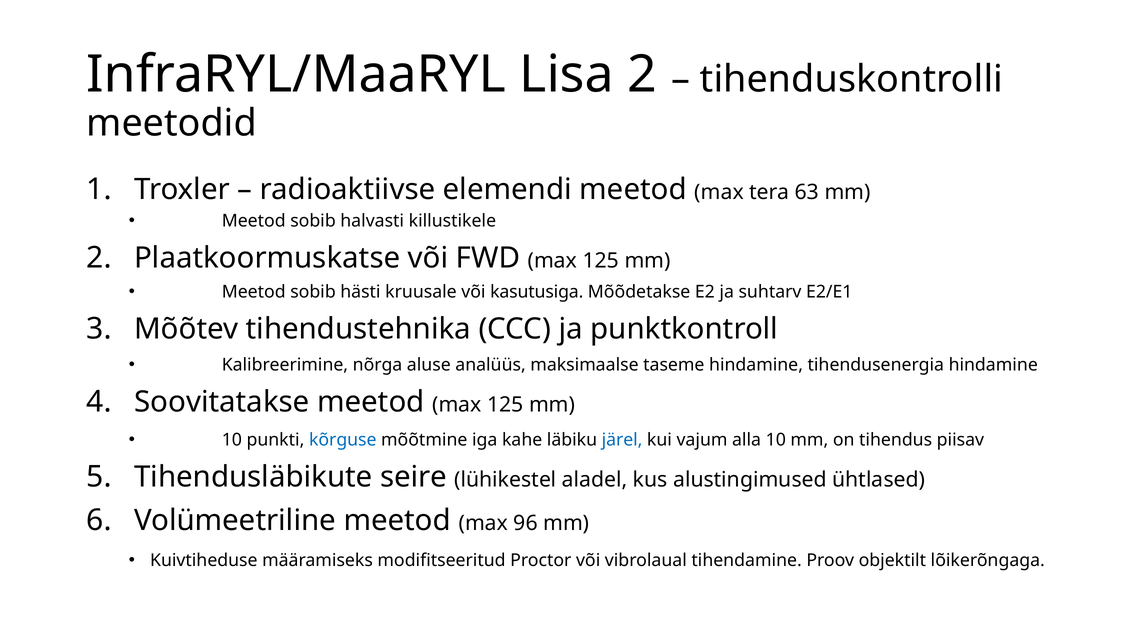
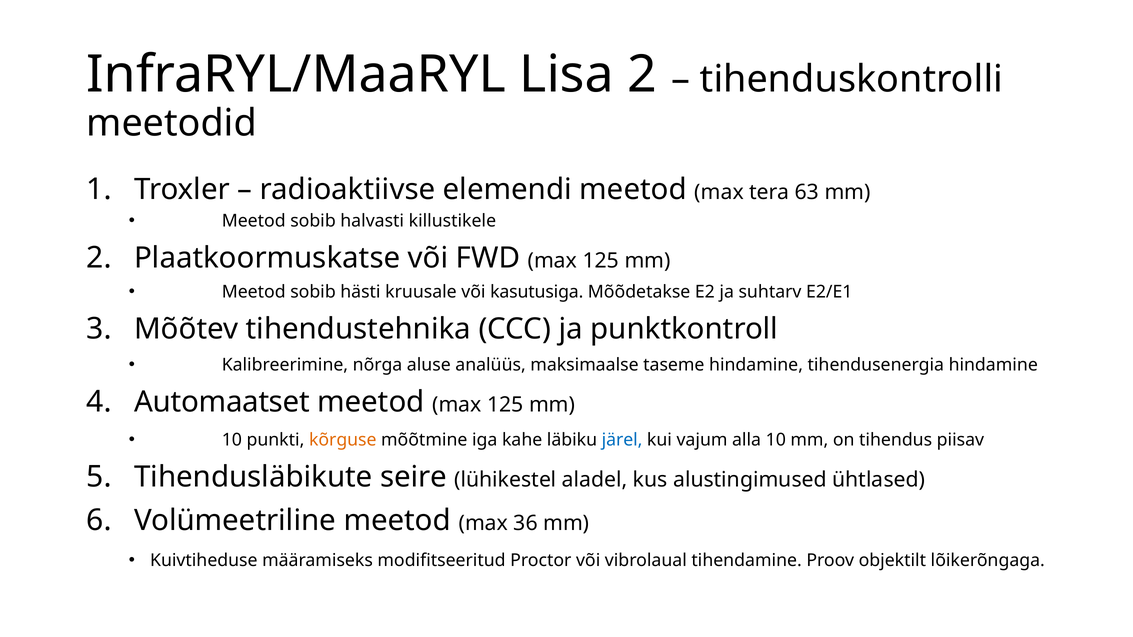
Soovitatakse: Soovitatakse -> Automaatset
kõrguse colour: blue -> orange
96: 96 -> 36
